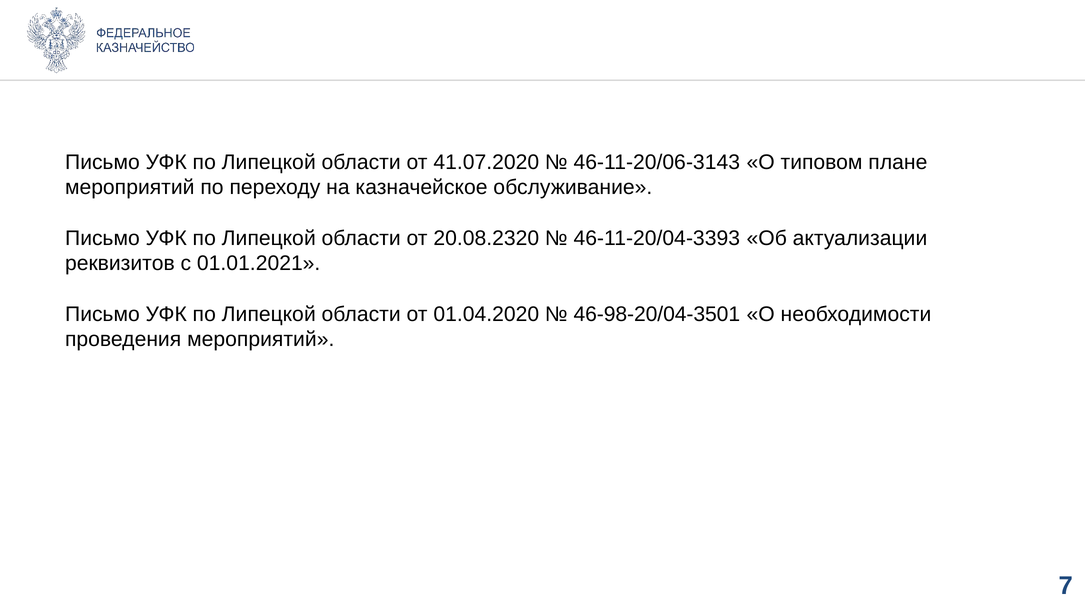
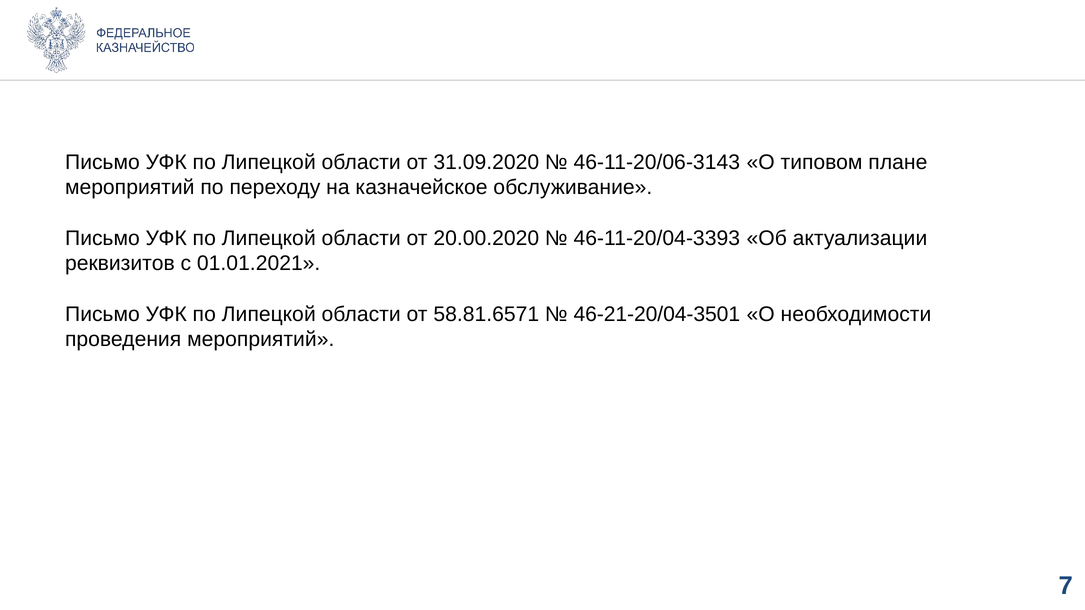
41.07.2020: 41.07.2020 -> 31.09.2020
20.08.2320: 20.08.2320 -> 20.00.2020
01.04.2020: 01.04.2020 -> 58.81.6571
46-98-20/04-3501: 46-98-20/04-3501 -> 46-21-20/04-3501
